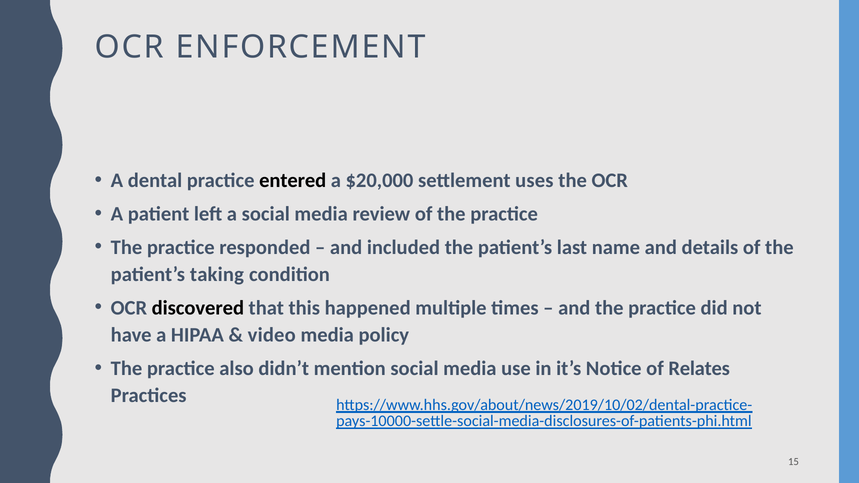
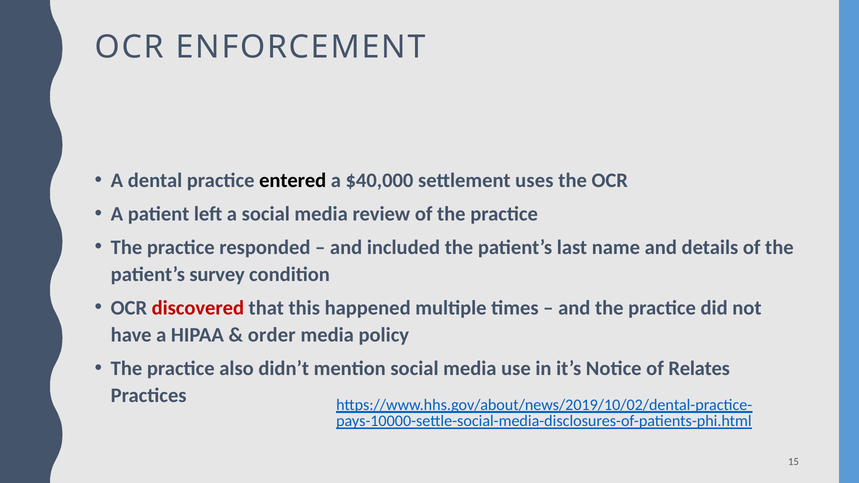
$20,000: $20,000 -> $40,000
taking: taking -> survey
discovered colour: black -> red
video: video -> order
